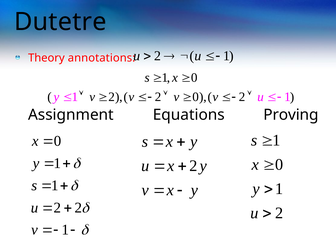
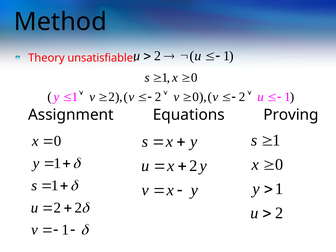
Dutetre: Dutetre -> Method
annotations: annotations -> unsatisfiable
